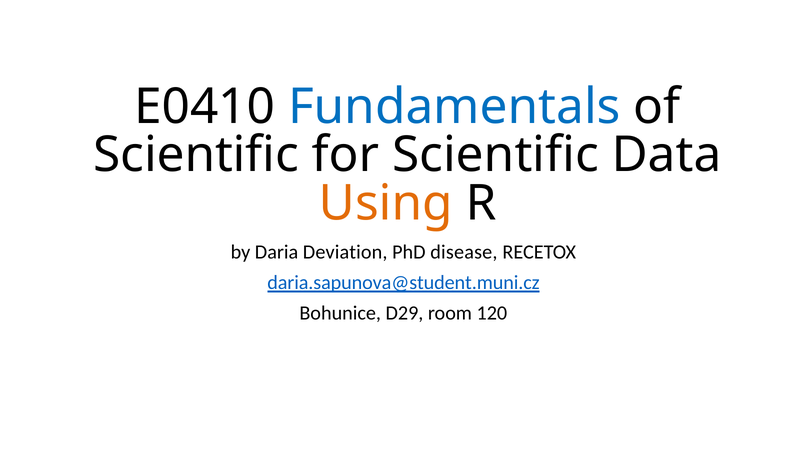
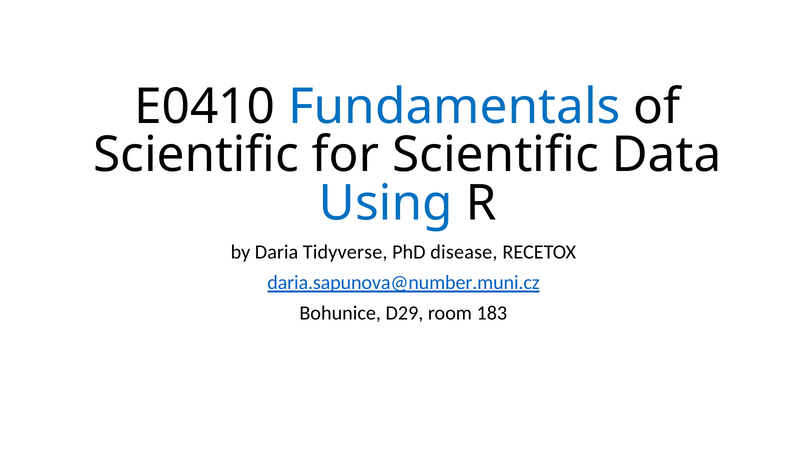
Using colour: orange -> blue
Deviation: Deviation -> Tidyverse
daria.sapunova@student.muni.cz: daria.sapunova@student.muni.cz -> daria.sapunova@number.muni.cz
120: 120 -> 183
